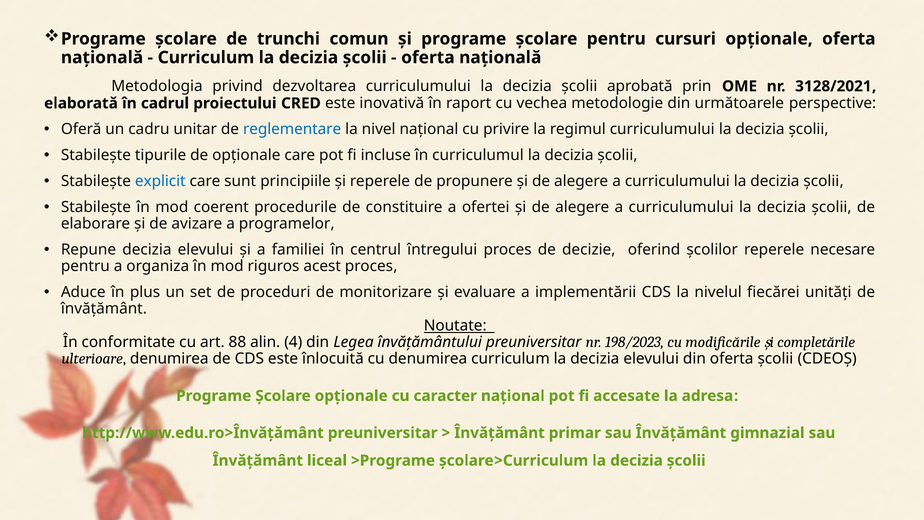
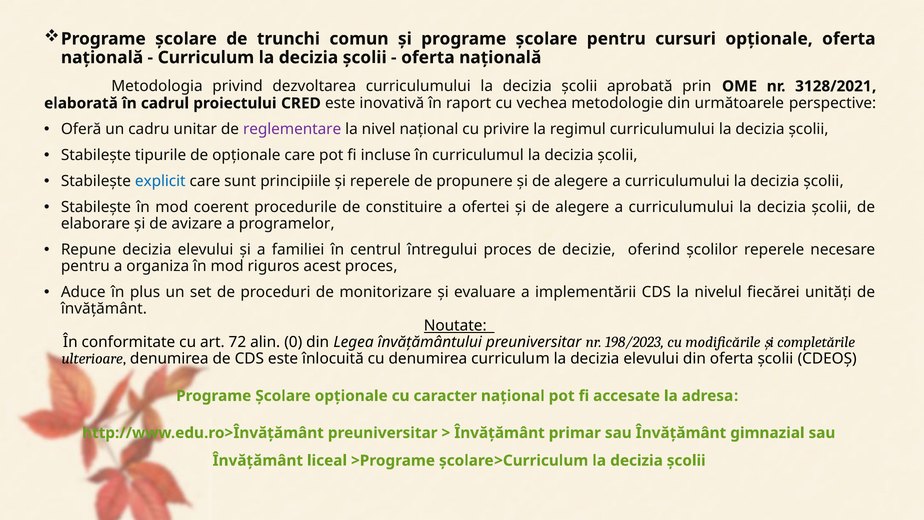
reglementare colour: blue -> purple
88: 88 -> 72
4: 4 -> 0
